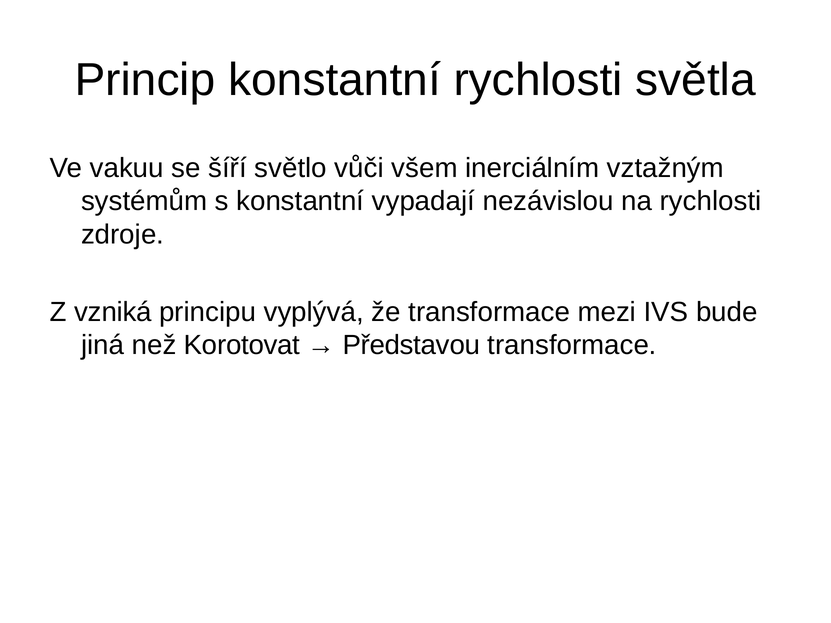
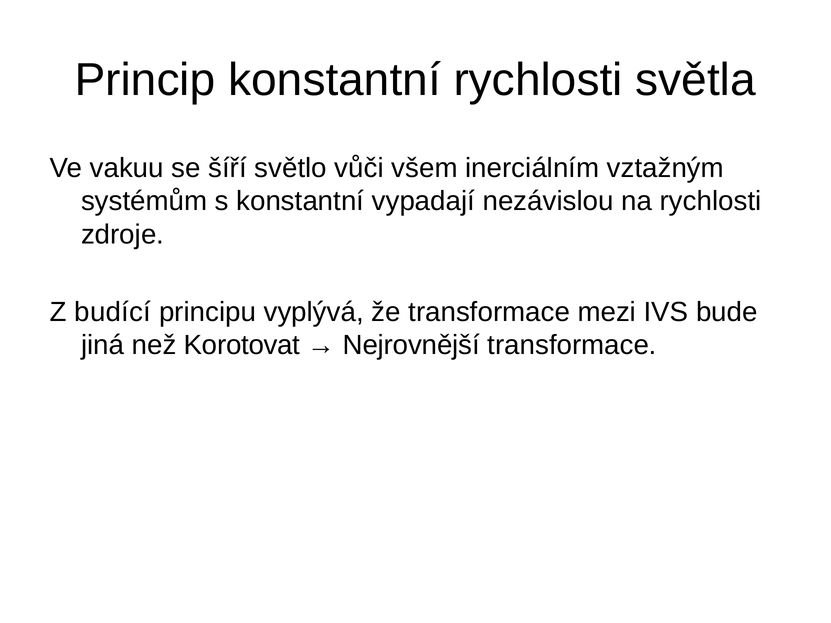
vzniká: vzniká -> budící
Představou: Představou -> Nejrovnější
